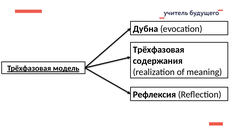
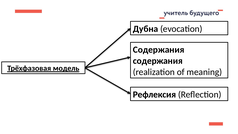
Трёхфазовая at (159, 50): Трёхфазовая -> Содержания
